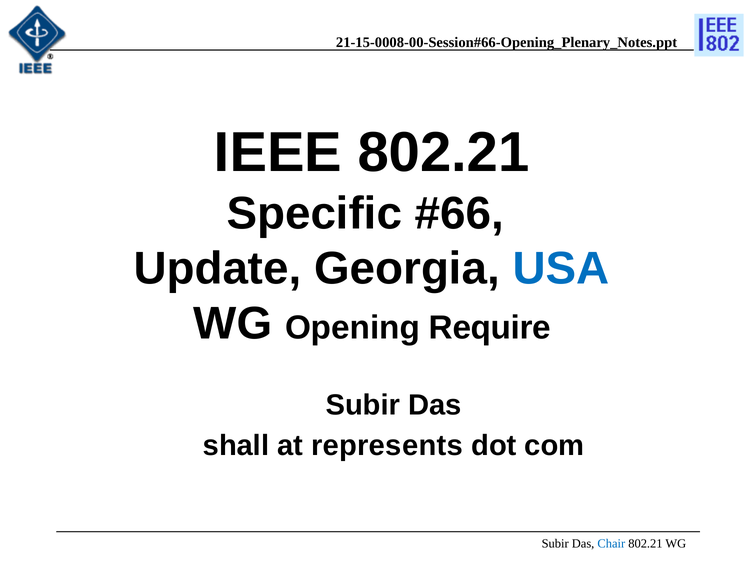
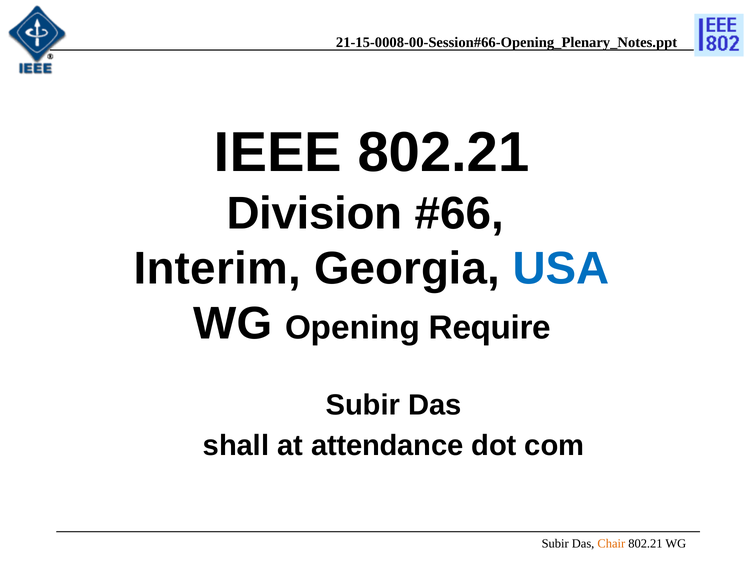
Specific: Specific -> Division
Update: Update -> Interim
represents: represents -> attendance
Chair colour: blue -> orange
